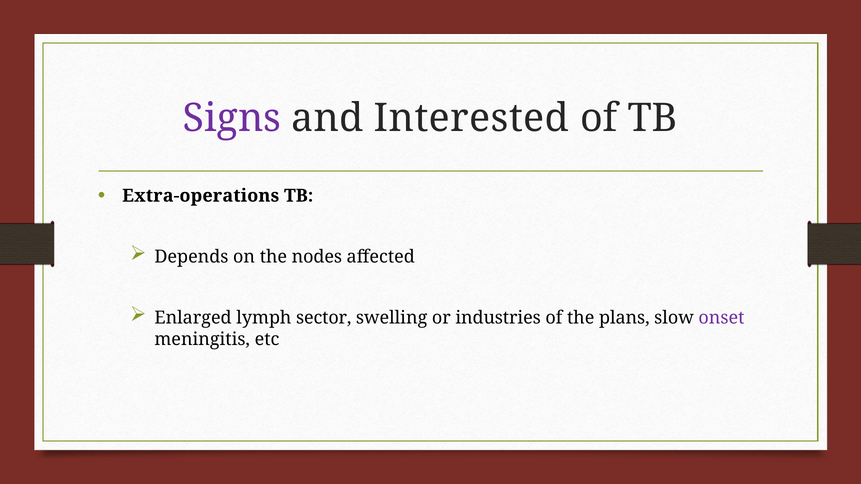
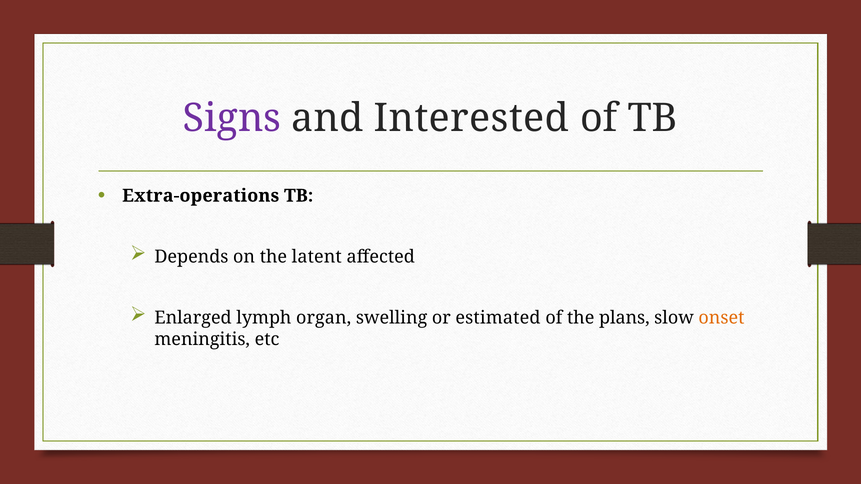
nodes: nodes -> latent
sector: sector -> organ
industries: industries -> estimated
onset colour: purple -> orange
